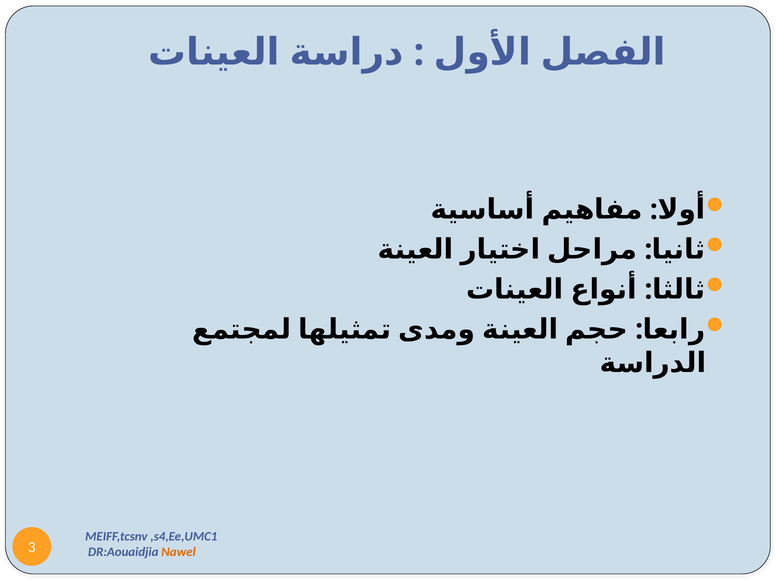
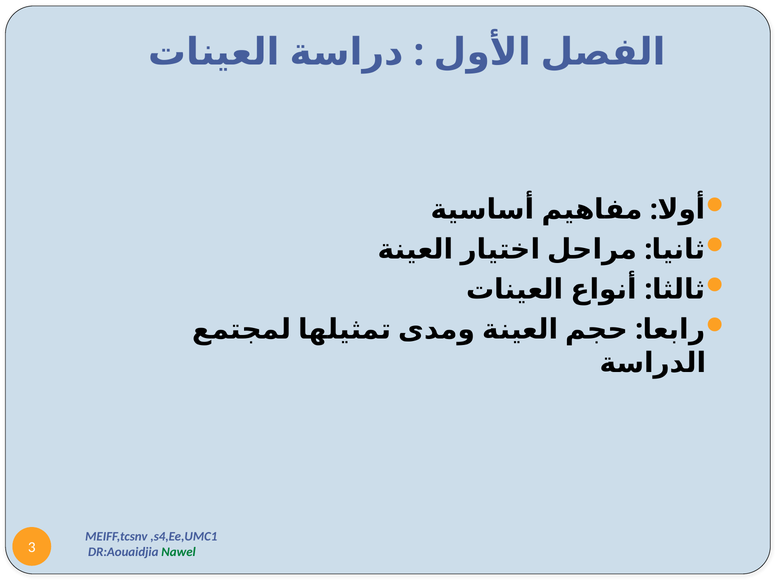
Nawel colour: orange -> green
